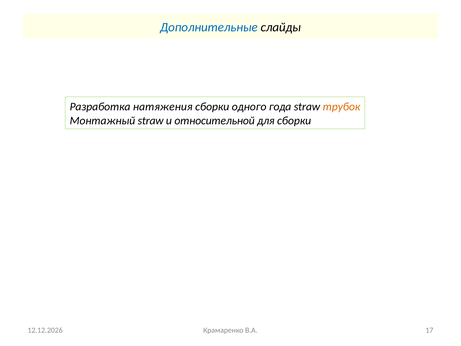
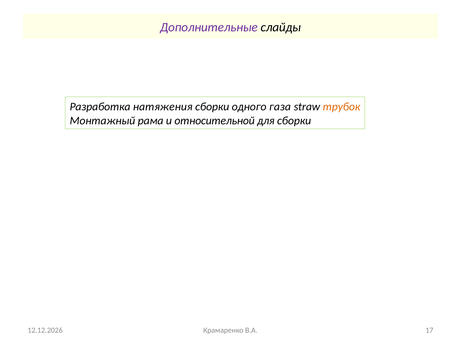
Дополнительные colour: blue -> purple
года: года -> газа
Монтажный straw: straw -> рама
